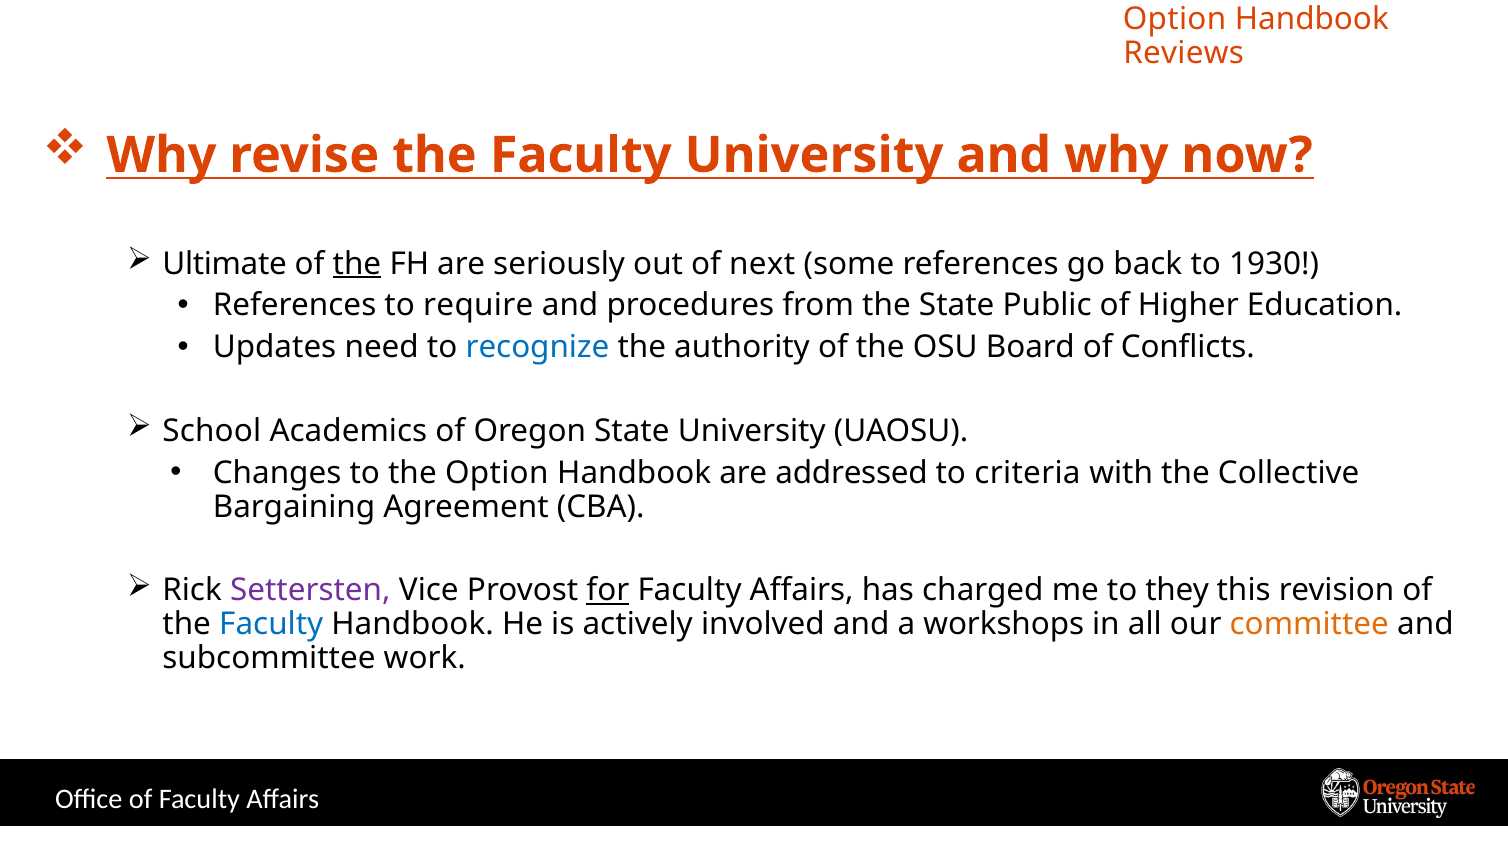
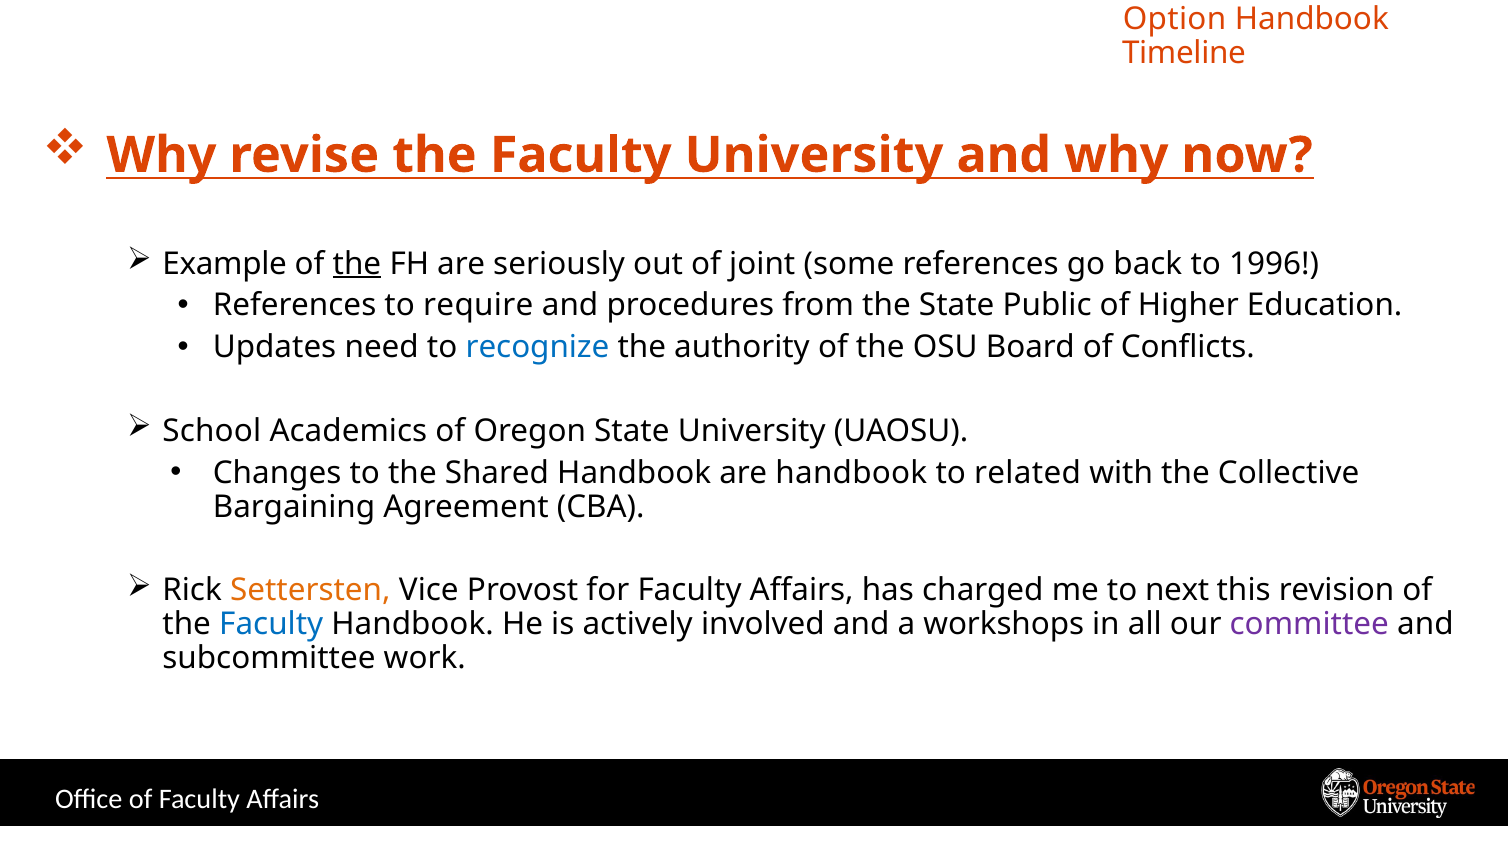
Reviews: Reviews -> Timeline
Ultimate: Ultimate -> Example
next: next -> joint
1930: 1930 -> 1996
the Option: Option -> Shared
are addressed: addressed -> handbook
criteria: criteria -> related
Settersten colour: purple -> orange
for underline: present -> none
they: they -> next
committee colour: orange -> purple
